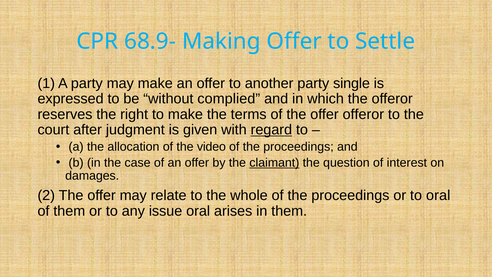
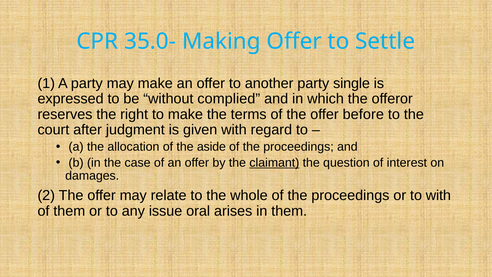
68.9-: 68.9- -> 35.0-
offer offeror: offeror -> before
regard underline: present -> none
video: video -> aside
to oral: oral -> with
